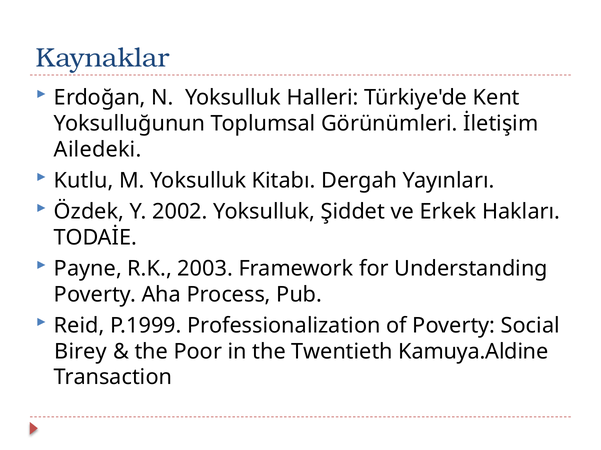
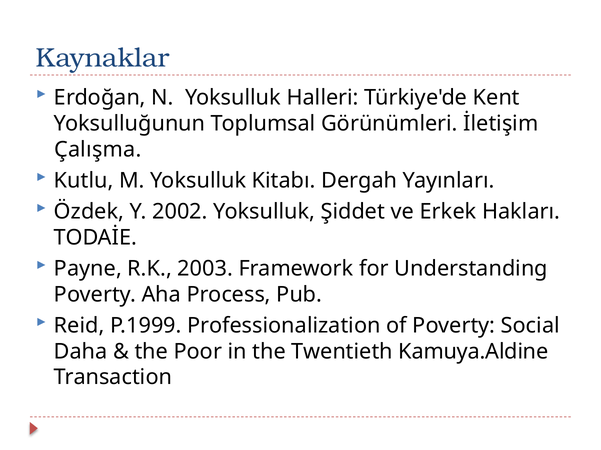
Ailedeki: Ailedeki -> Çalışma
Birey: Birey -> Daha
